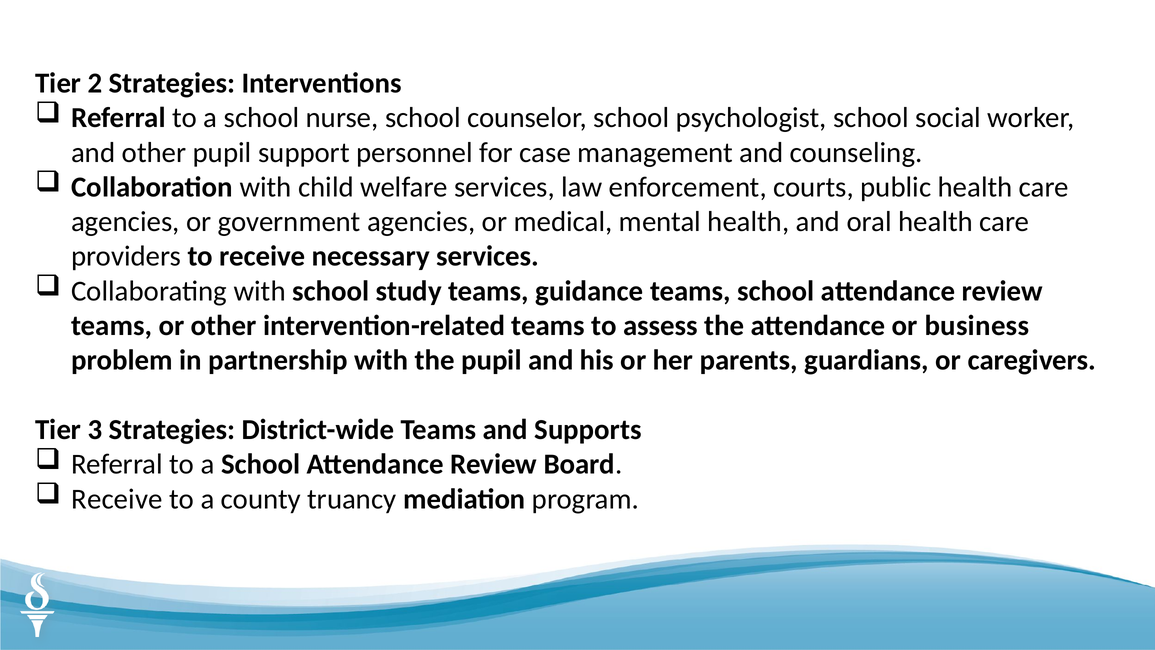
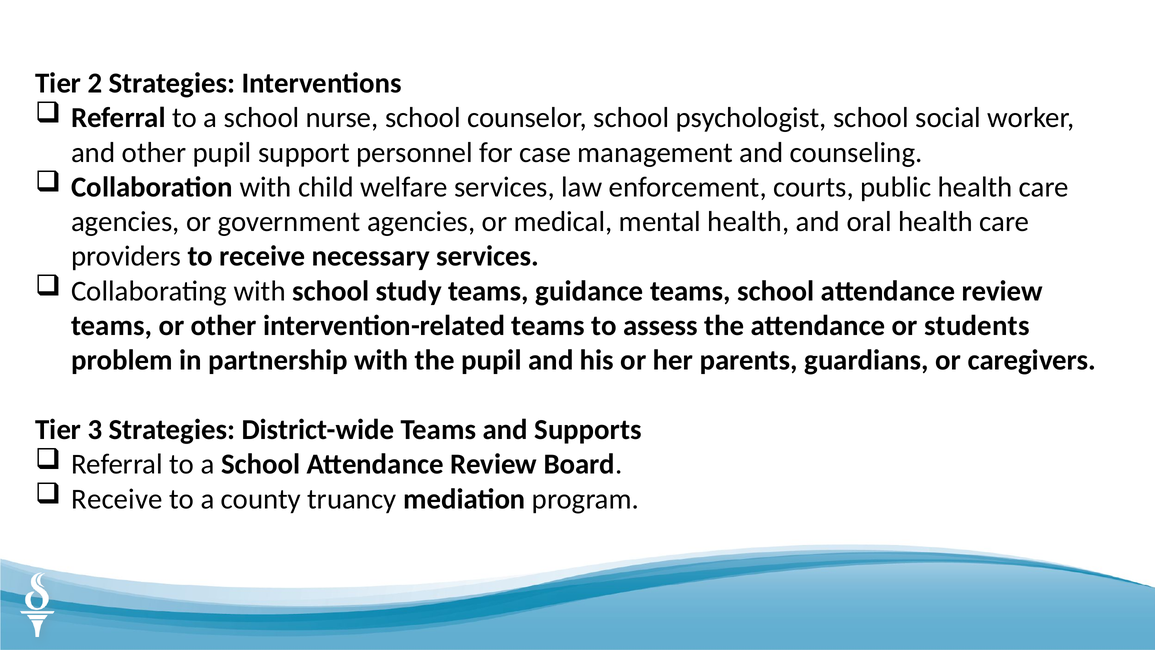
business: business -> students
